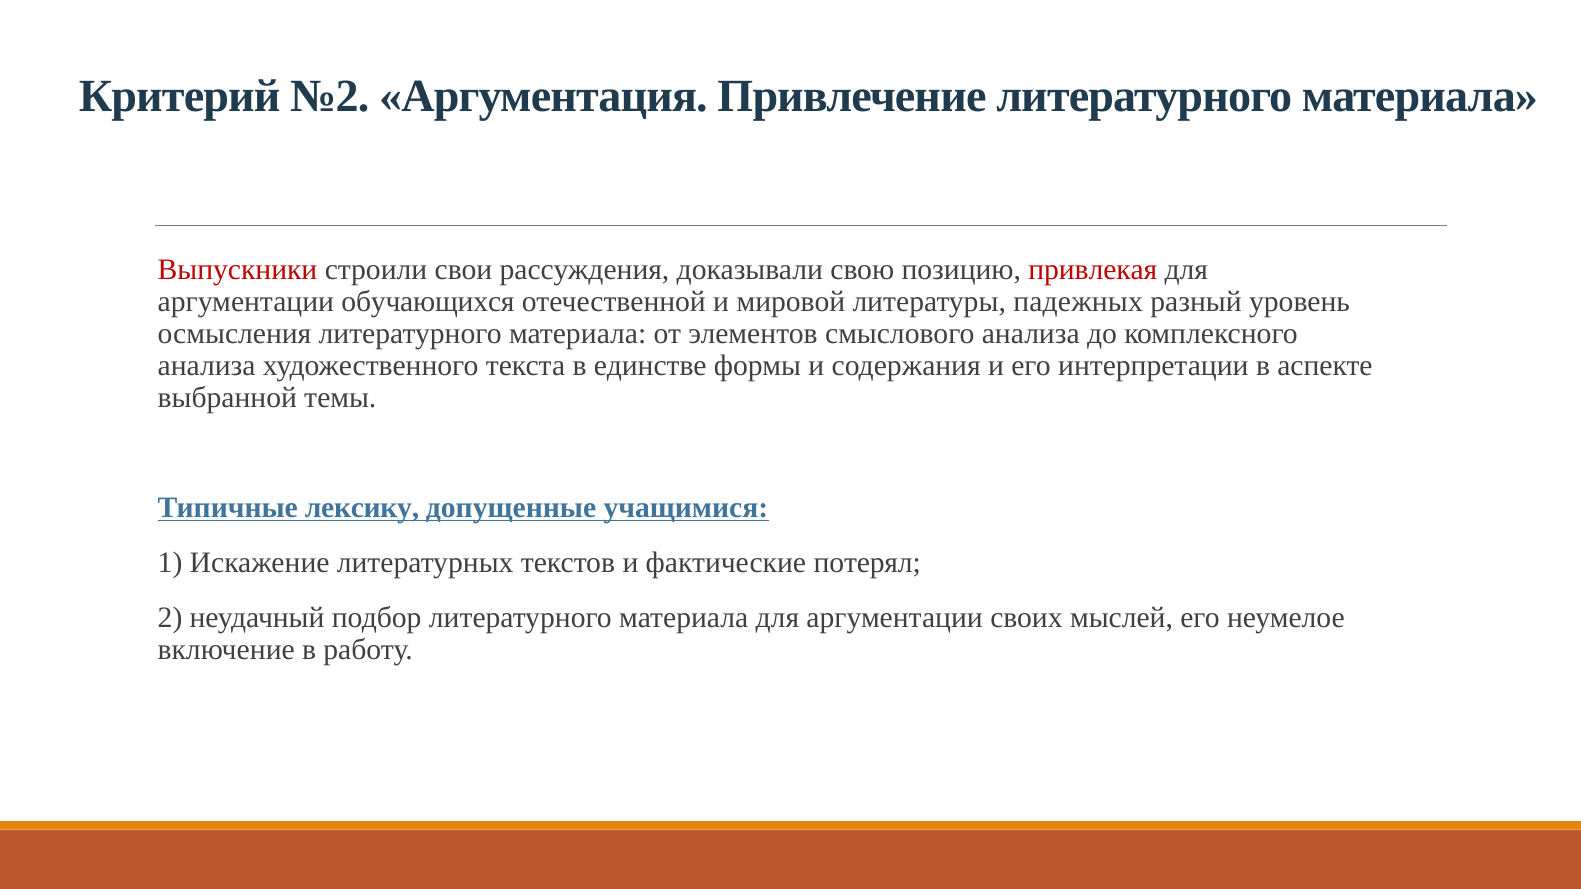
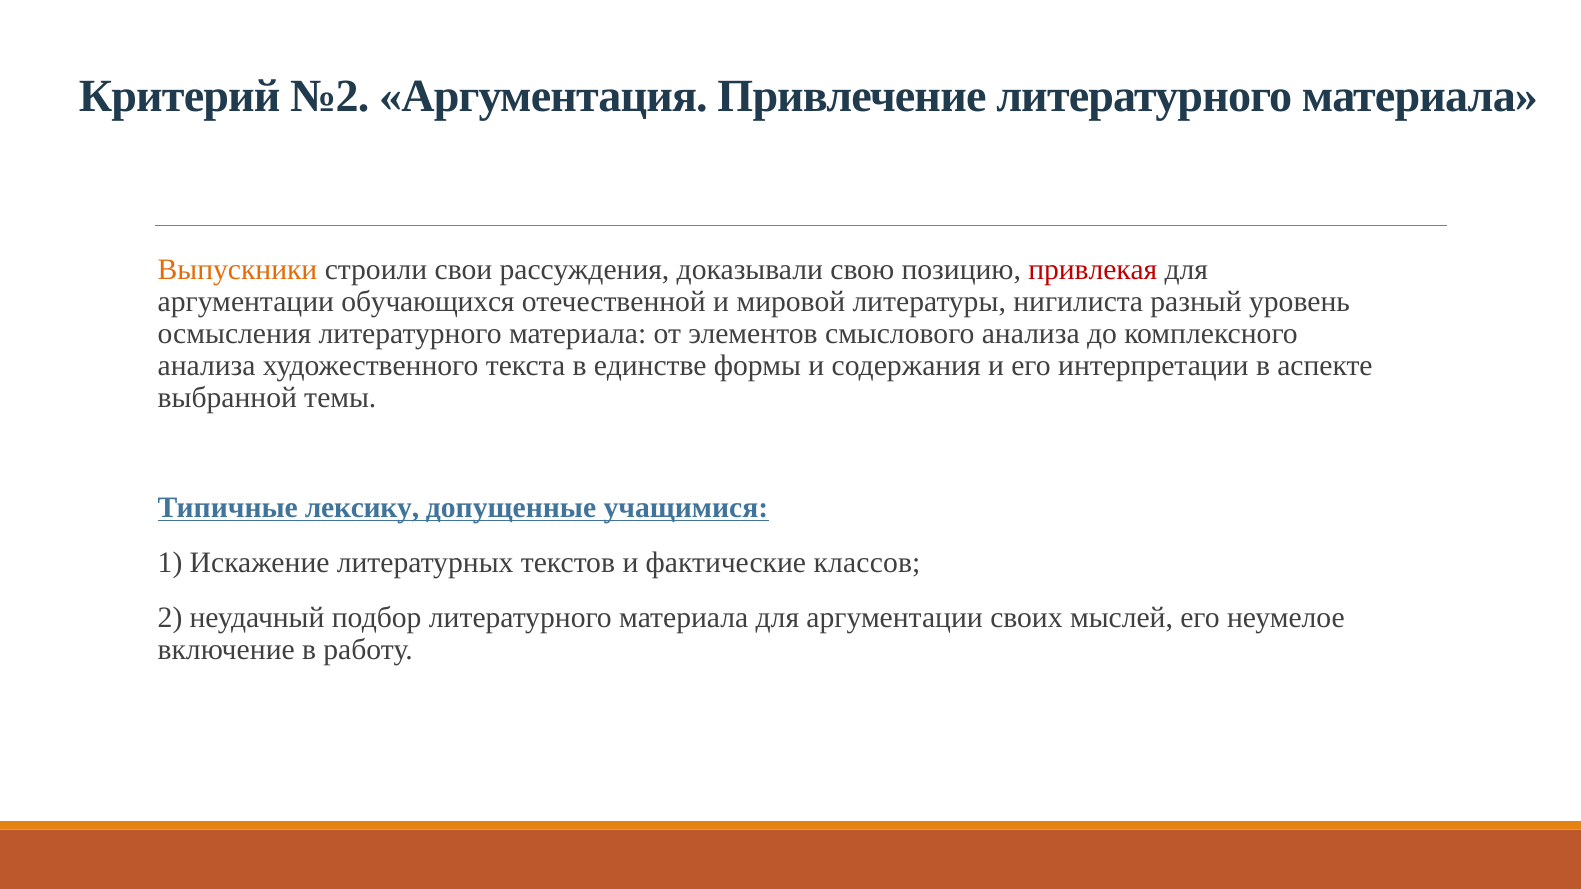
Выпускники colour: red -> orange
падежных: падежных -> нигилиста
потерял: потерял -> классов
